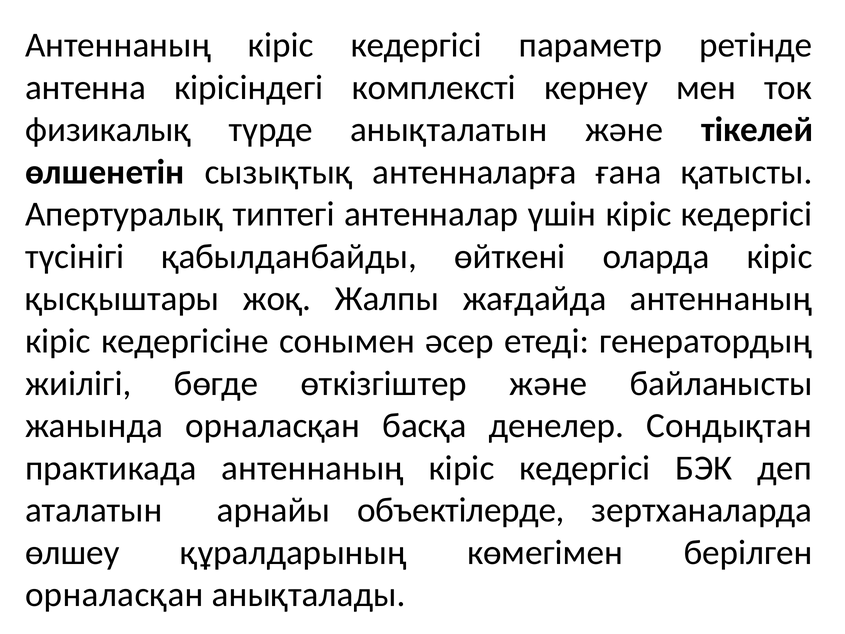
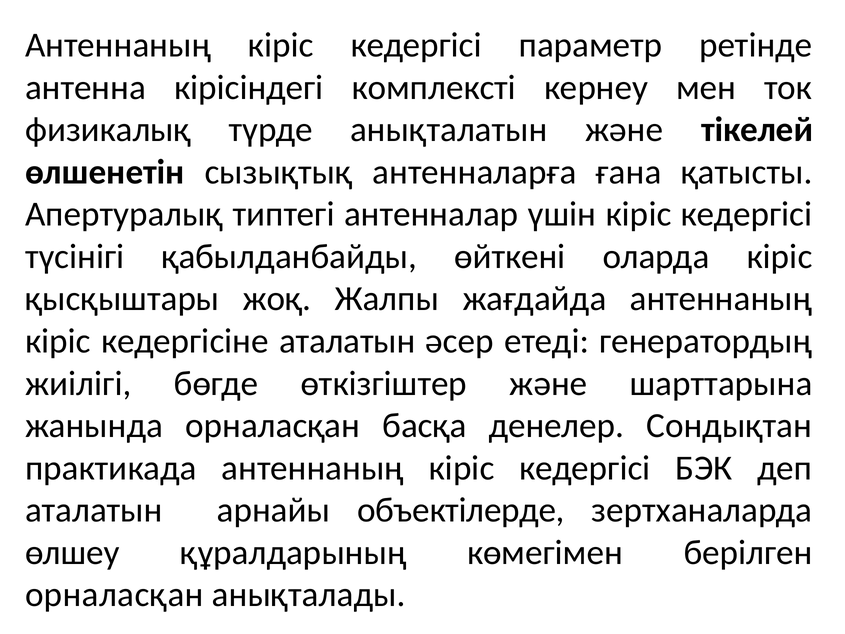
кедергісіне сонымен: сонымен -> аталатын
байланысты: байланысты -> шарттарына
